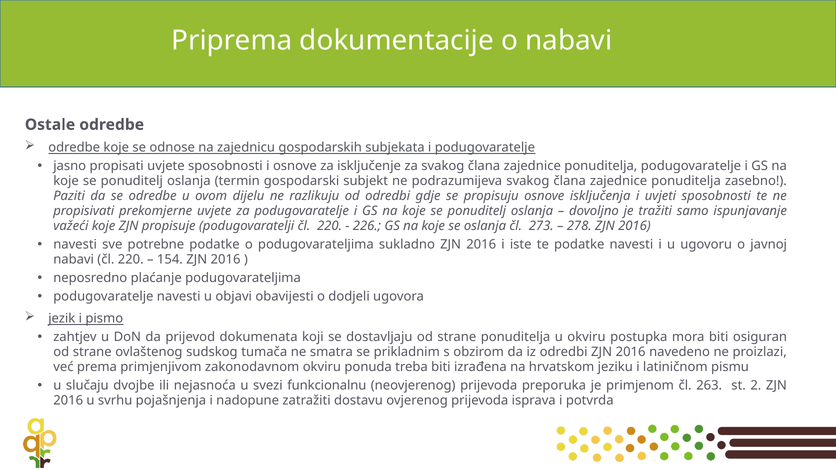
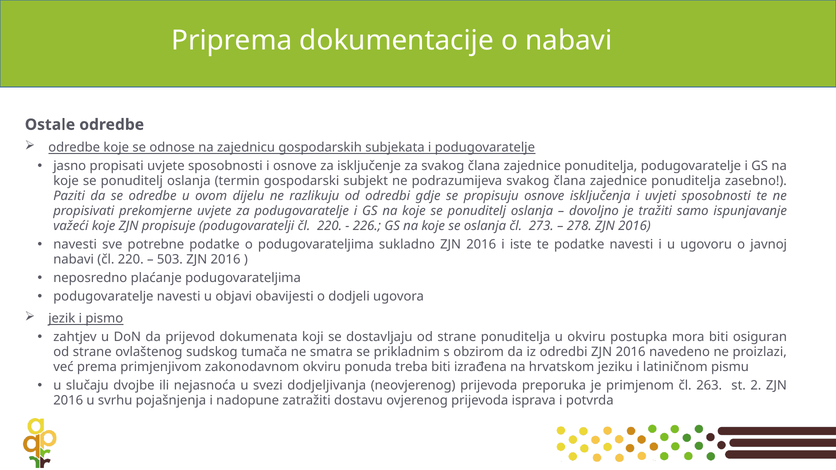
154: 154 -> 503
funkcionalnu: funkcionalnu -> dodjeljivanja
